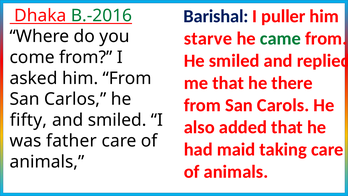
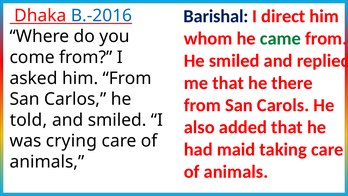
puller: puller -> direct
B.-2016 colour: green -> blue
starve: starve -> whom
fifty: fifty -> told
father: father -> crying
